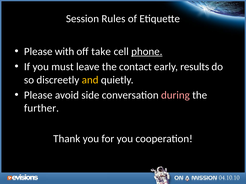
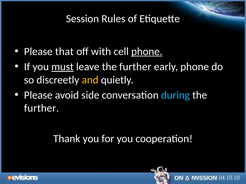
with: with -> that
take: take -> with
must underline: none -> present
leave the contact: contact -> further
early results: results -> phone
during colour: pink -> light blue
